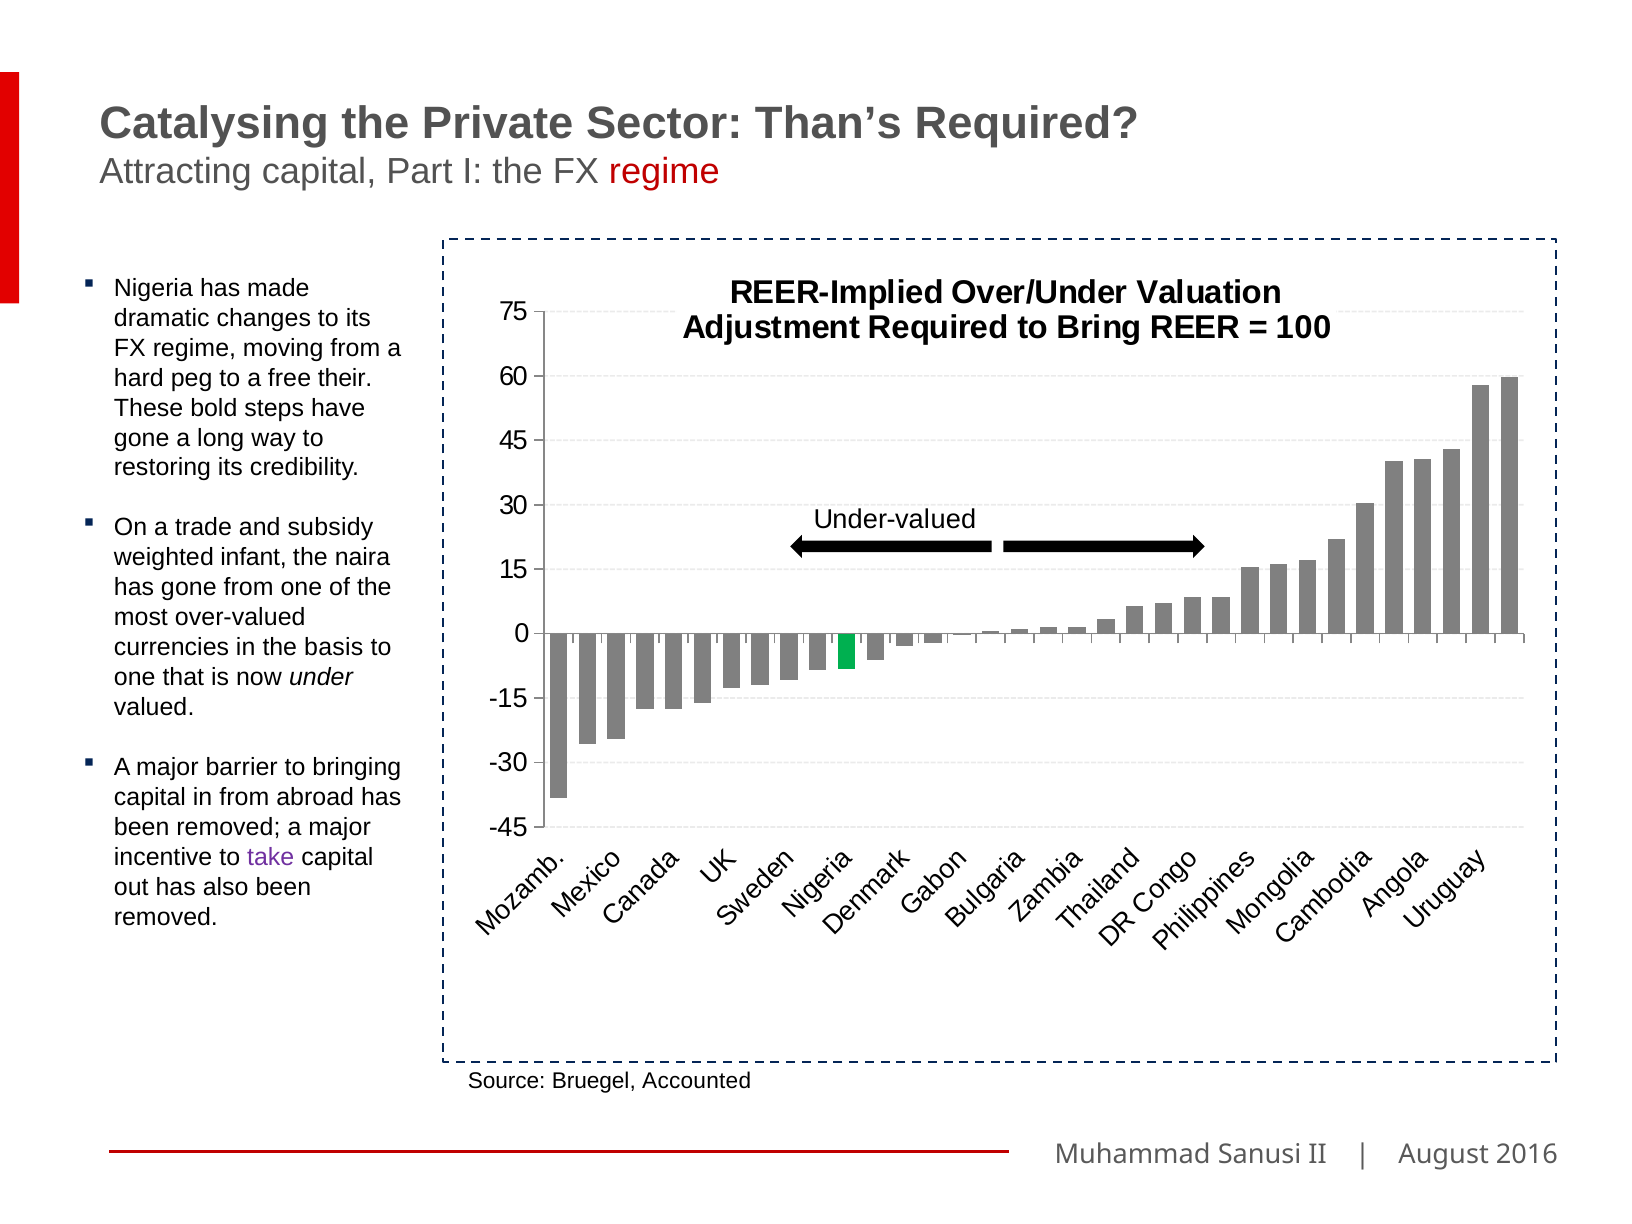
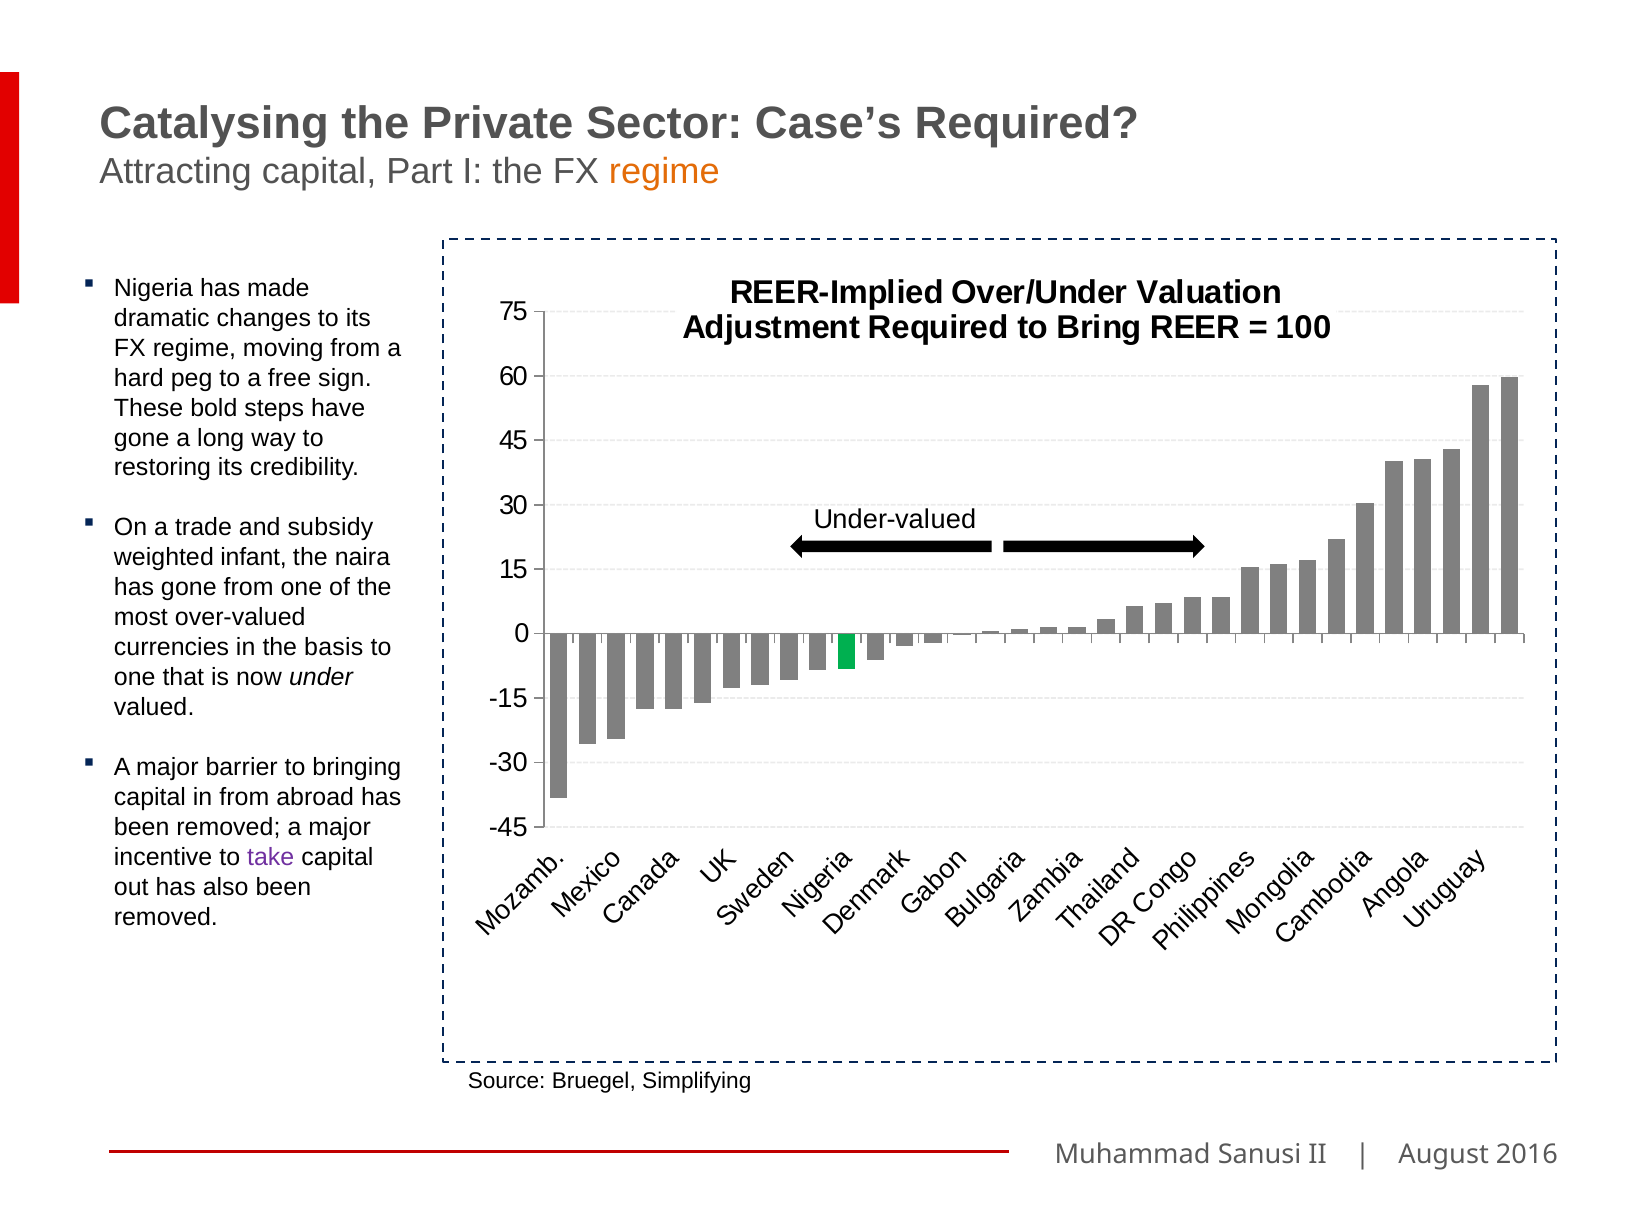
Than’s: Than’s -> Case’s
regime at (664, 172) colour: red -> orange
their: their -> sign
Accounted: Accounted -> Simplifying
